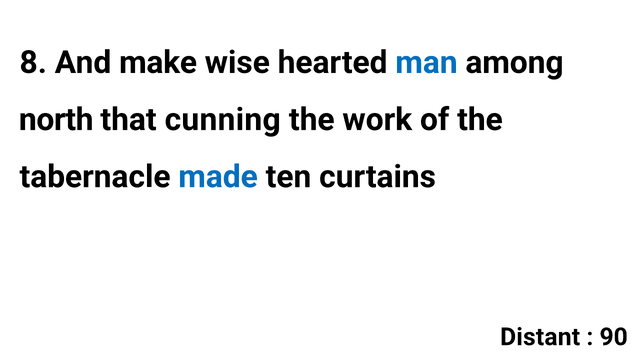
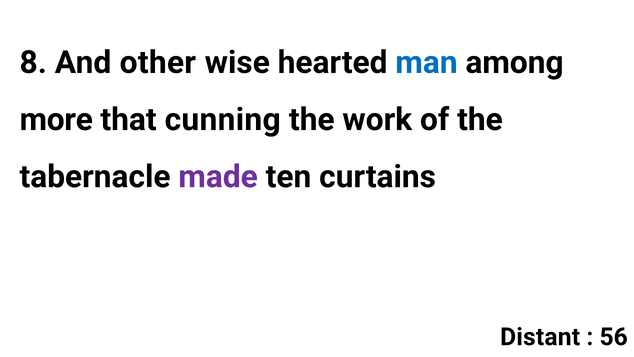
make: make -> other
north: north -> more
made colour: blue -> purple
90: 90 -> 56
